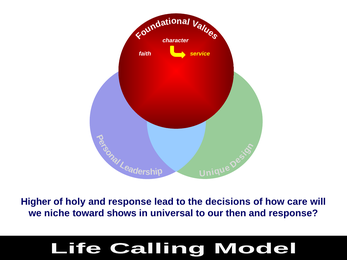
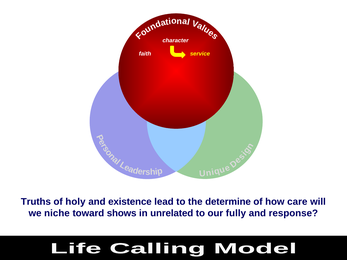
Higher: Higher -> Truths
response at (130, 202): response -> existence
decisions: decisions -> determine
universal: universal -> unrelated
then: then -> fully
